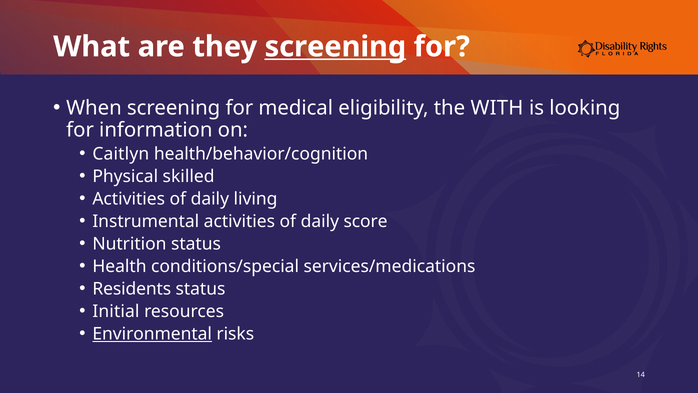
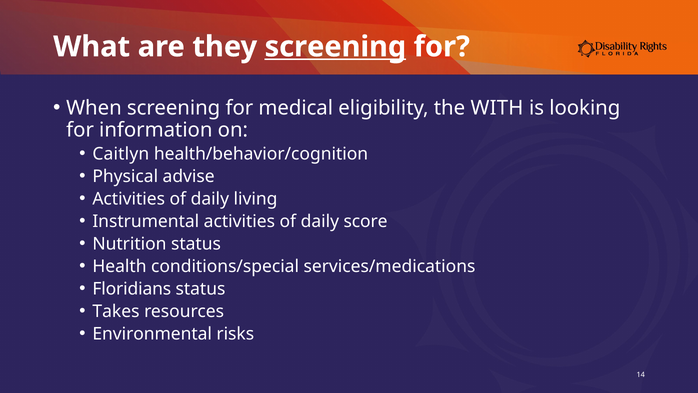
skilled: skilled -> advise
Residents: Residents -> Floridians
Initial: Initial -> Takes
Environmental underline: present -> none
